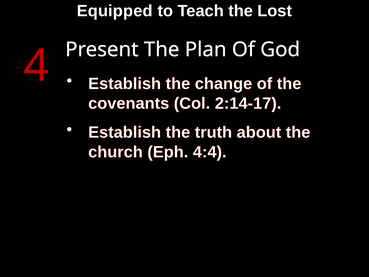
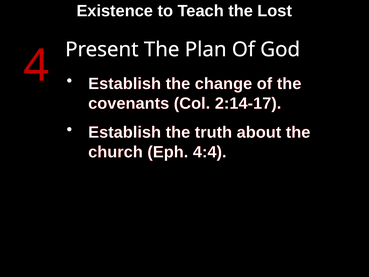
Equipped: Equipped -> Existence
